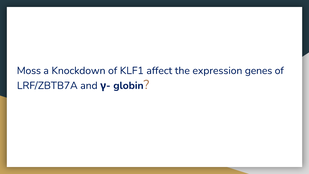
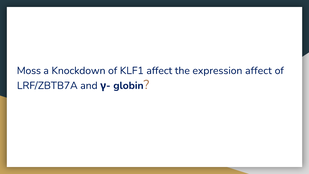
expression genes: genes -> affect
